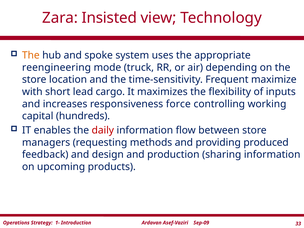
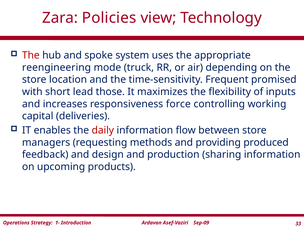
Insisted: Insisted -> Policies
The at (31, 55) colour: orange -> red
maximize: maximize -> promised
cargo: cargo -> those
hundreds: hundreds -> deliveries
